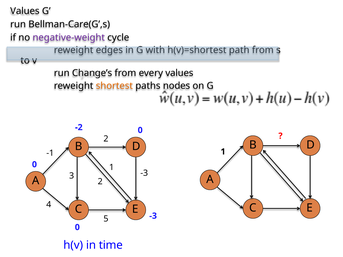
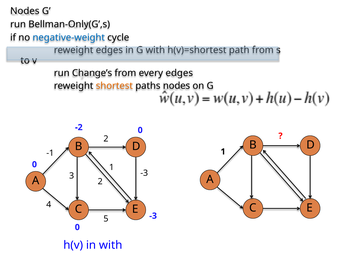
Values at (25, 11): Values -> Nodes
Bellman-Care(G’,s: Bellman-Care(G’,s -> Bellman-Only(G’,s
negative-weight colour: purple -> blue
every values: values -> edges
in time: time -> with
